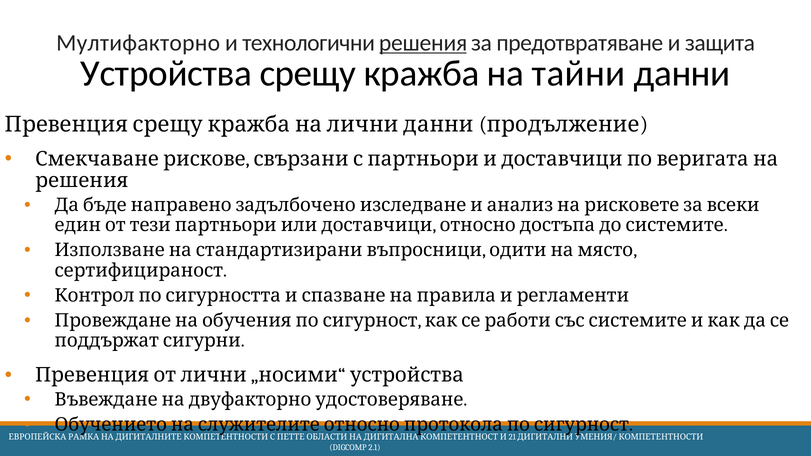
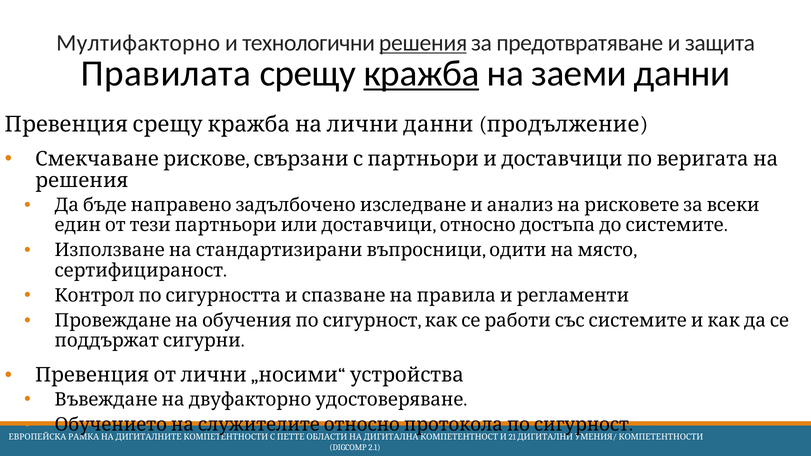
Устройства at (166, 74): Устройства -> Правилата
кражба underline: none -> present
тайни: тайни -> заеми
